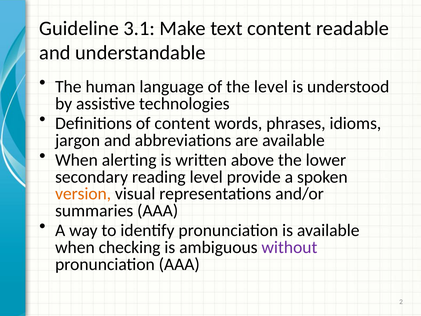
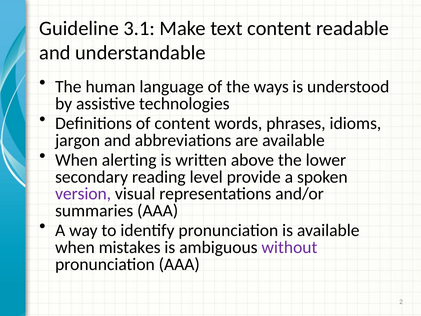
the level: level -> ways
version colour: orange -> purple
checking: checking -> mistakes
